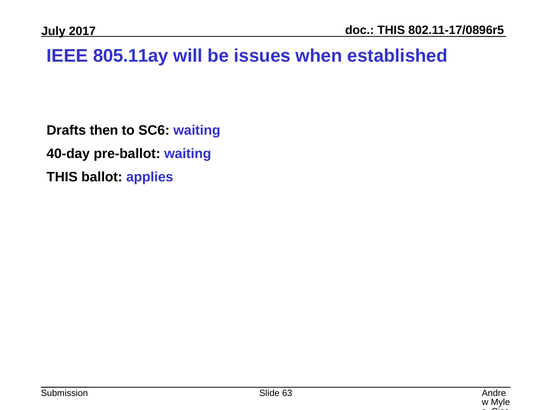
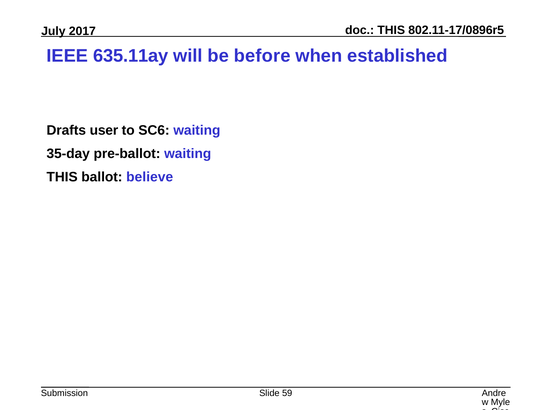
805.11ay: 805.11ay -> 635.11ay
issues: issues -> before
then: then -> user
40-day: 40-day -> 35-day
applies: applies -> believe
63: 63 -> 59
